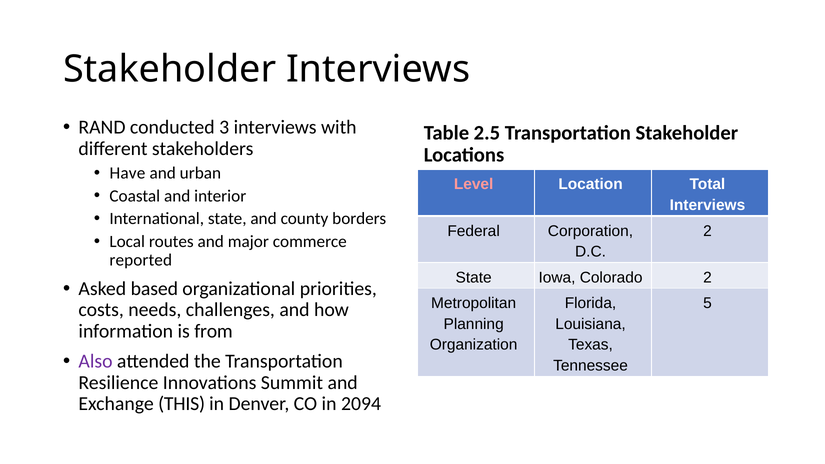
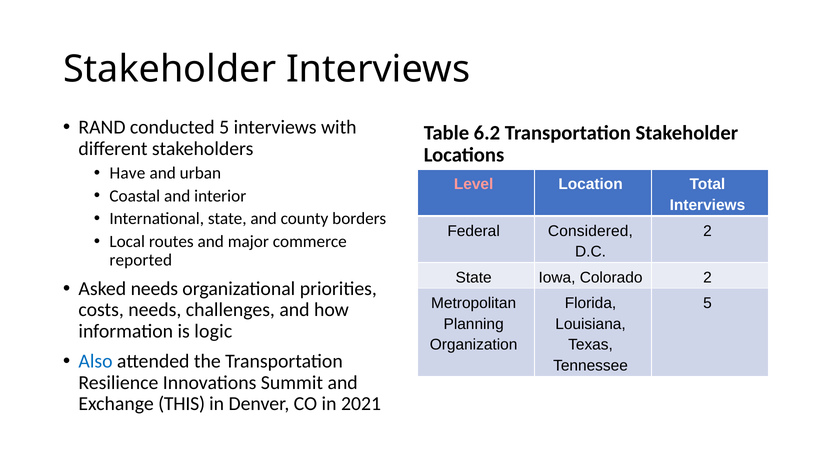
conducted 3: 3 -> 5
2.5: 2.5 -> 6.2
Corporation: Corporation -> Considered
Asked based: based -> needs
from: from -> logic
Also colour: purple -> blue
2094: 2094 -> 2021
